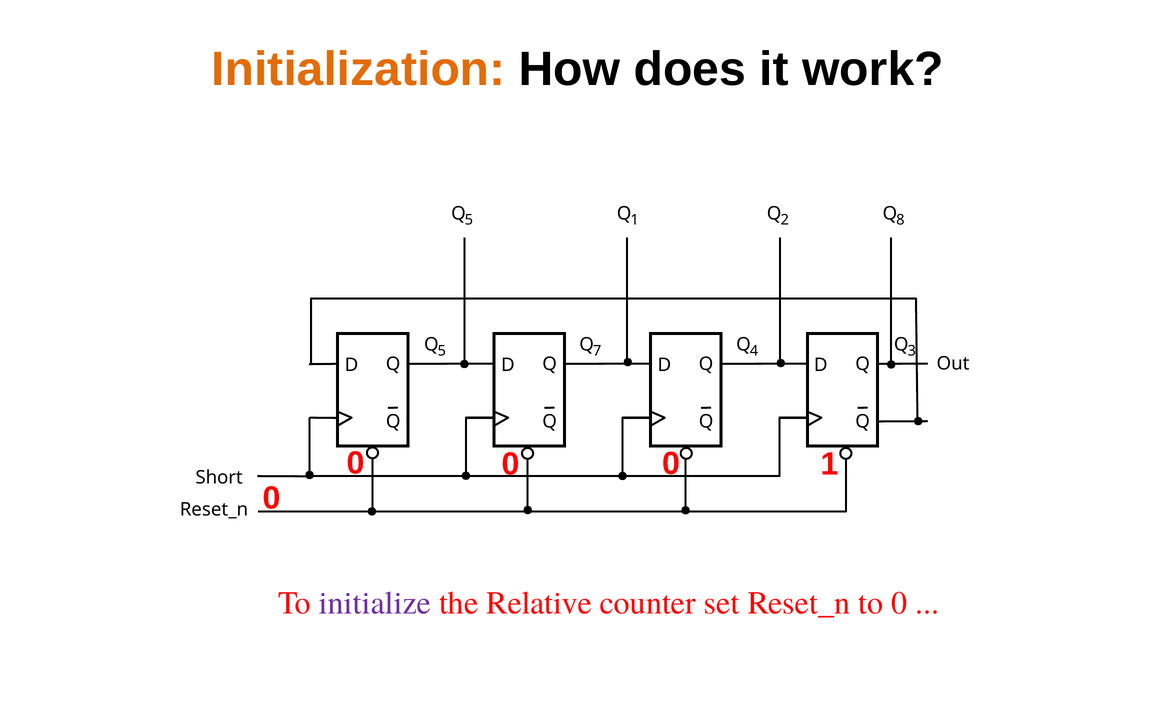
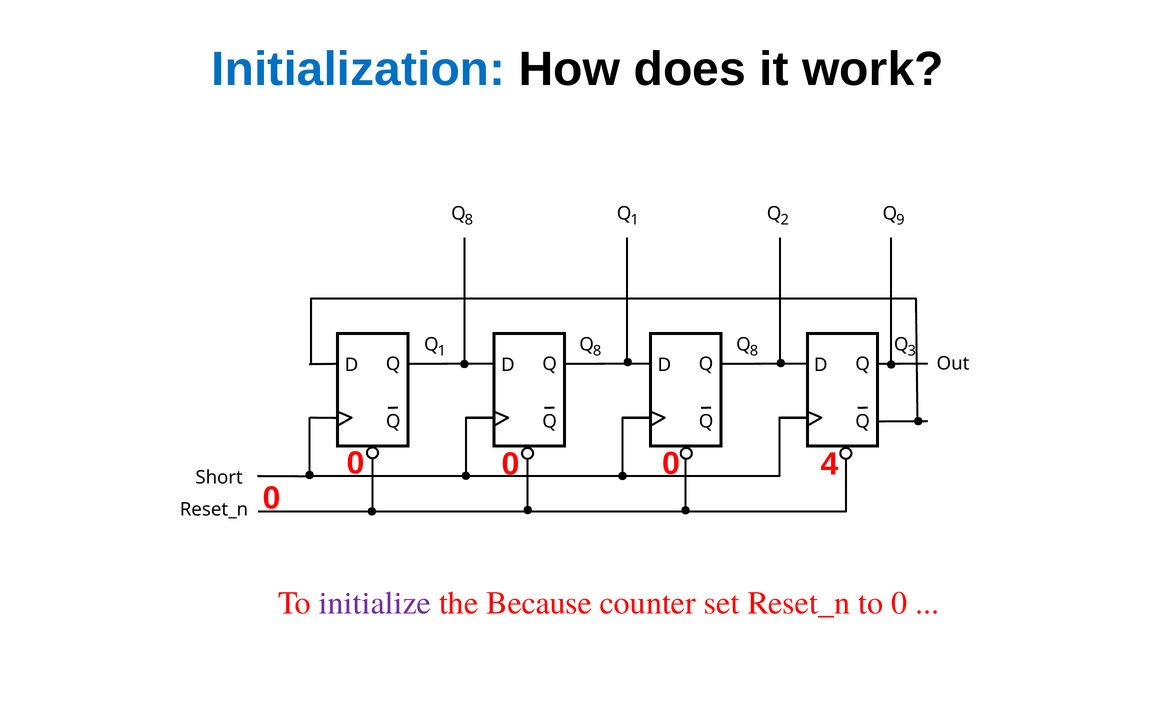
Initialization colour: orange -> blue
5 at (469, 220): 5 -> 8
8: 8 -> 9
5 at (442, 351): 5 -> 1
7 at (597, 351): 7 -> 8
4 at (754, 351): 4 -> 8
0 1: 1 -> 4
Relative: Relative -> Because
